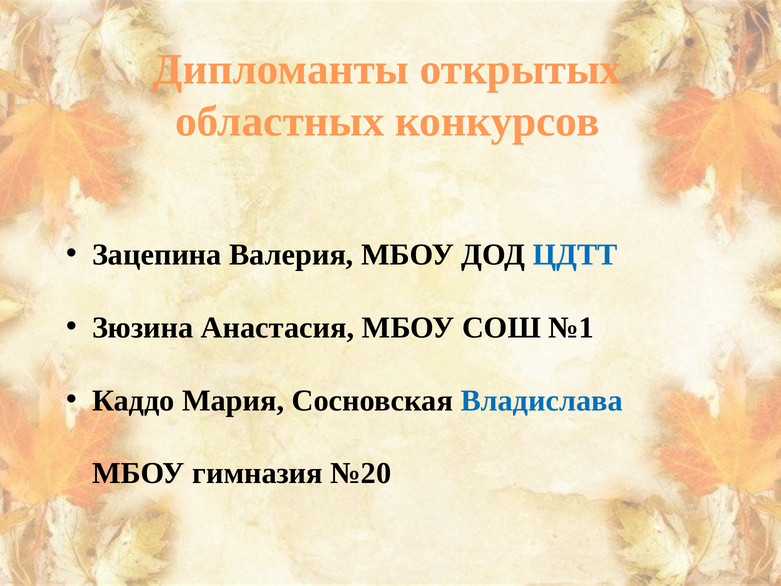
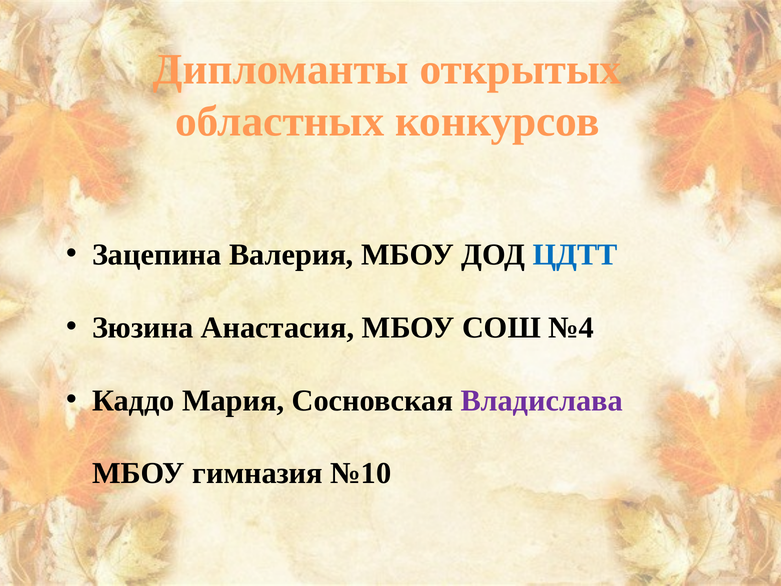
№1: №1 -> №4
Владислава colour: blue -> purple
№20: №20 -> №10
